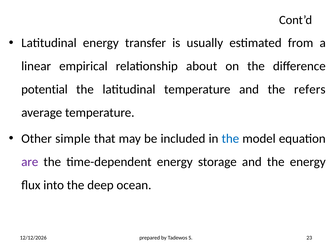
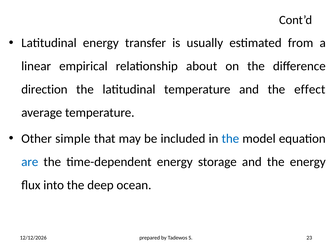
potential: potential -> direction
refers: refers -> effect
are colour: purple -> blue
